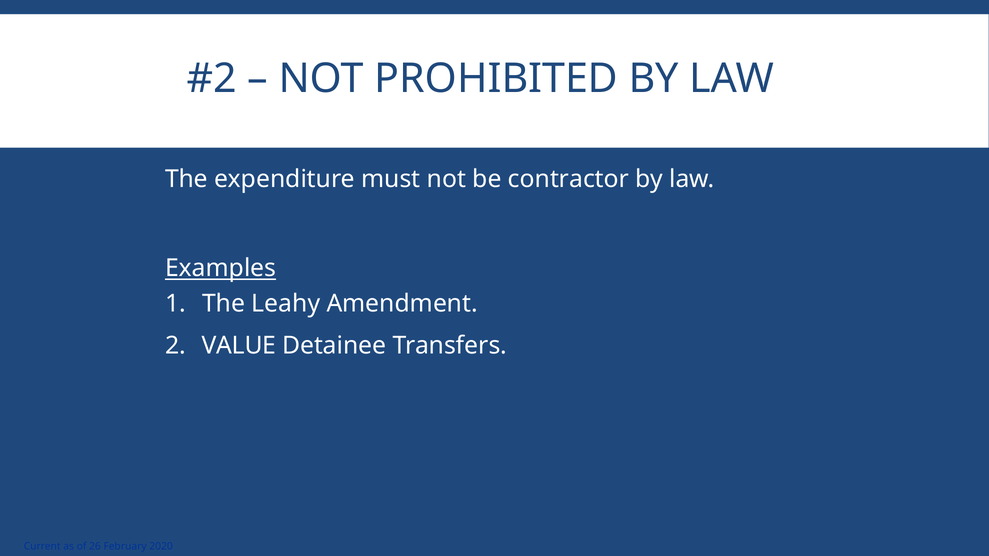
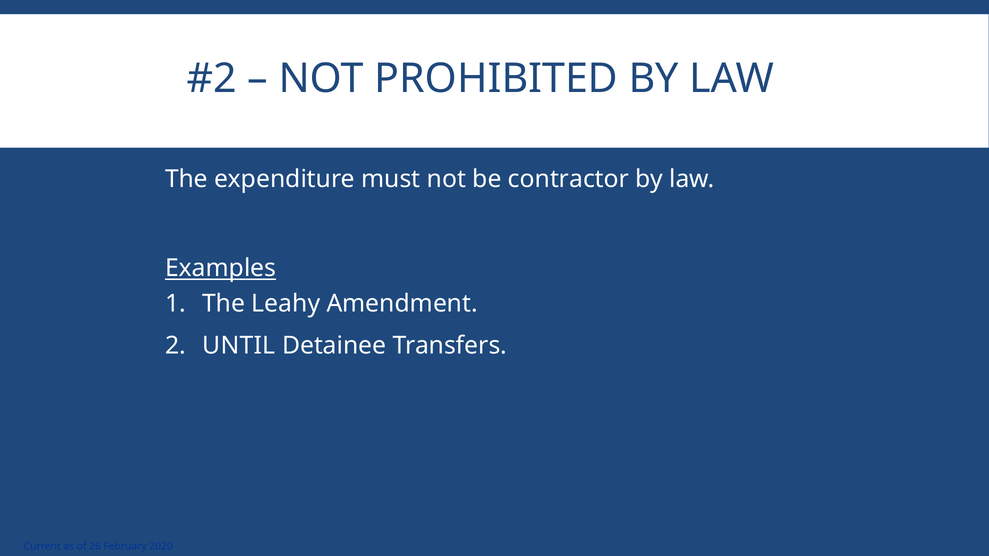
VALUE: VALUE -> UNTIL
